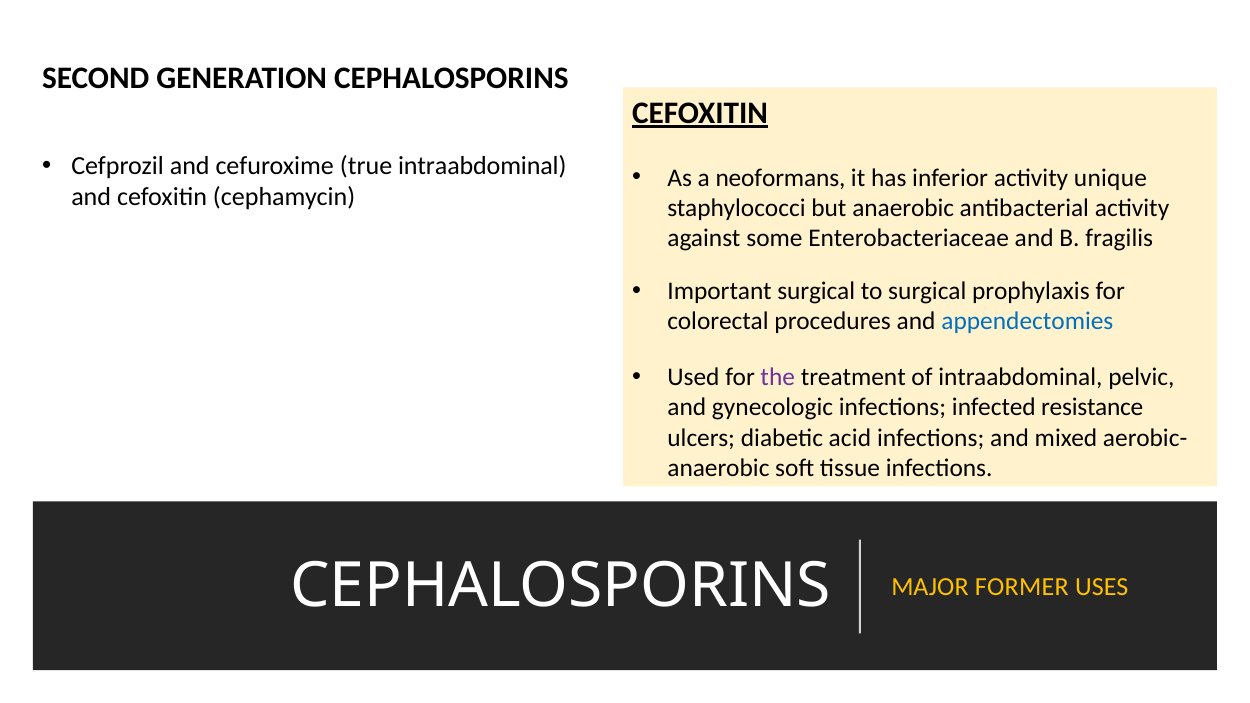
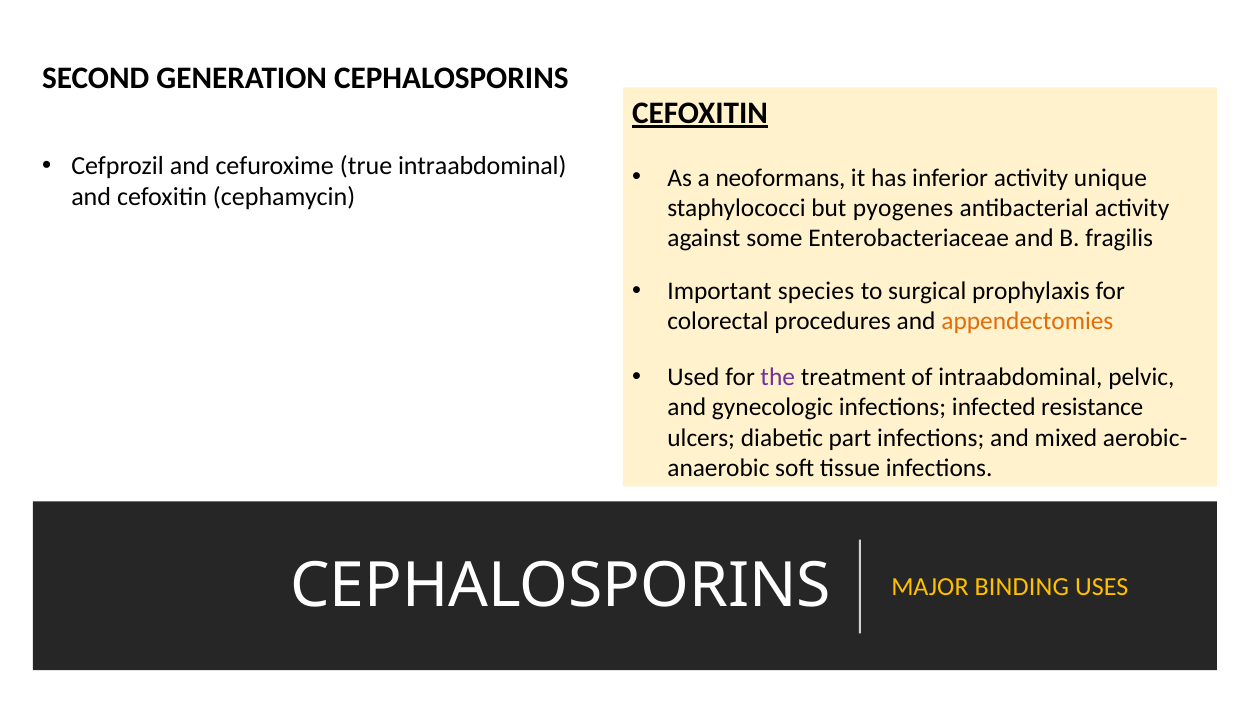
but anaerobic: anaerobic -> pyogenes
Important surgical: surgical -> species
appendectomies colour: blue -> orange
acid: acid -> part
FORMER: FORMER -> BINDING
